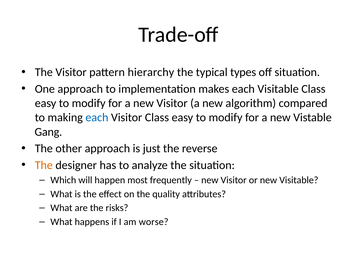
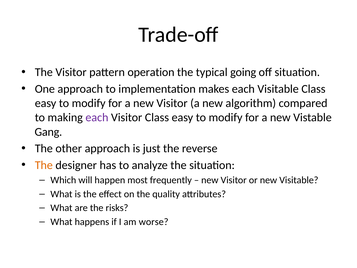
hierarchy: hierarchy -> operation
types: types -> going
each at (97, 117) colour: blue -> purple
